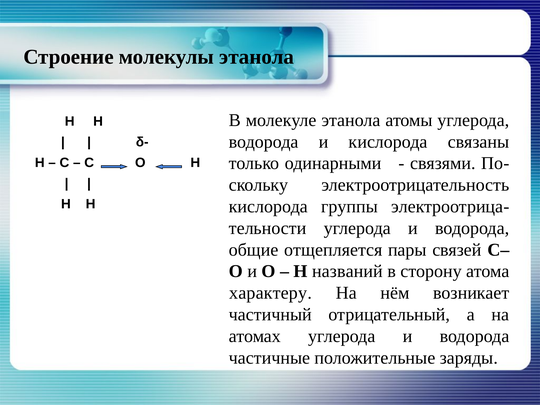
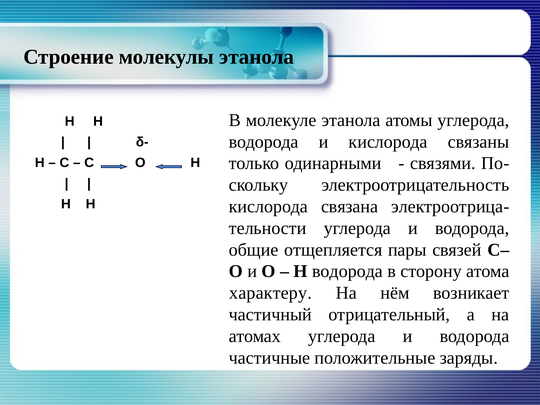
группы: группы -> связана
Н названий: названий -> водорода
